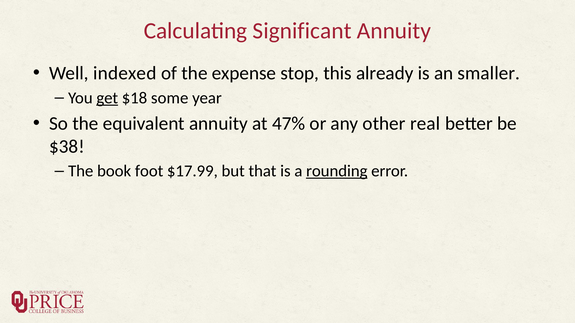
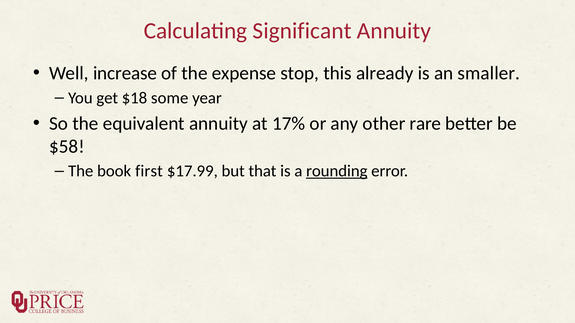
indexed: indexed -> increase
get underline: present -> none
47%: 47% -> 17%
real: real -> rare
$38: $38 -> $58
foot: foot -> first
